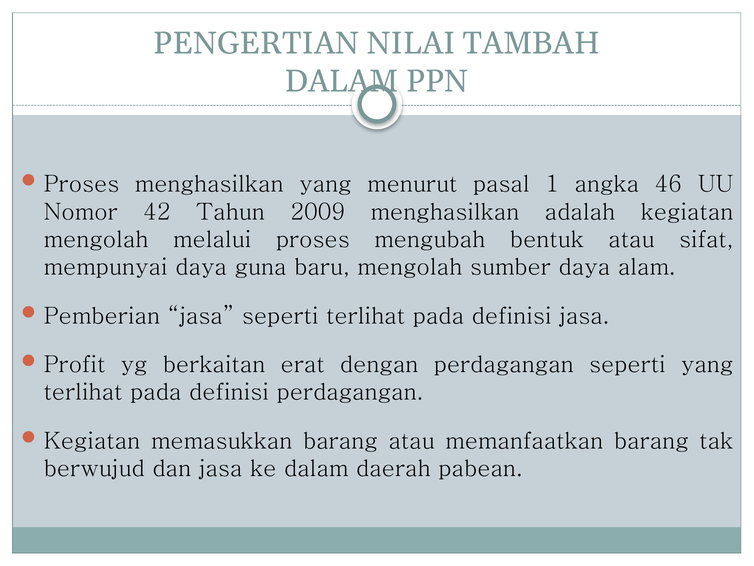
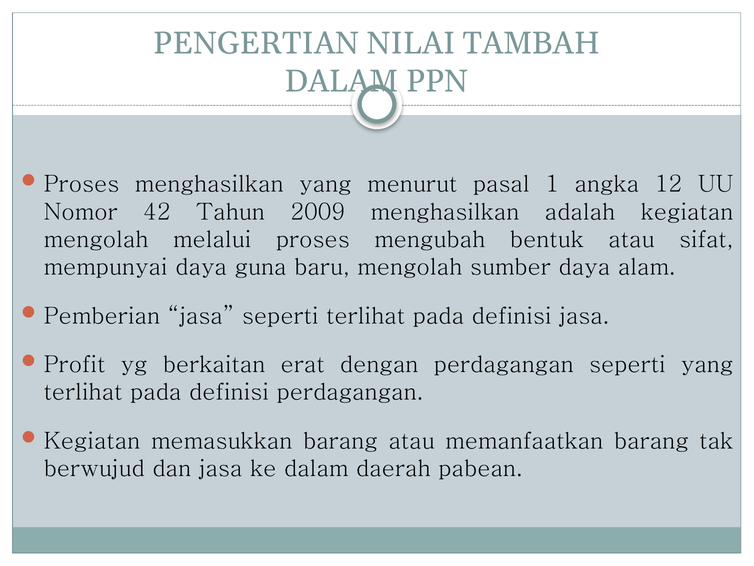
46: 46 -> 12
